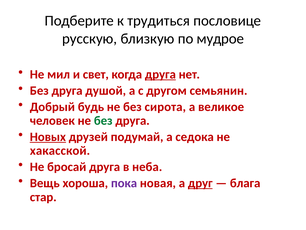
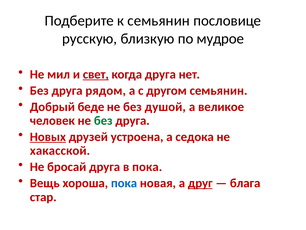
к трудиться: трудиться -> семьянин
свет underline: none -> present
друга at (160, 74) underline: present -> none
душой: душой -> рядом
будь: будь -> беде
сирота: сирота -> душой
подумай: подумай -> устроена
в неба: неба -> пока
пока at (124, 183) colour: purple -> blue
